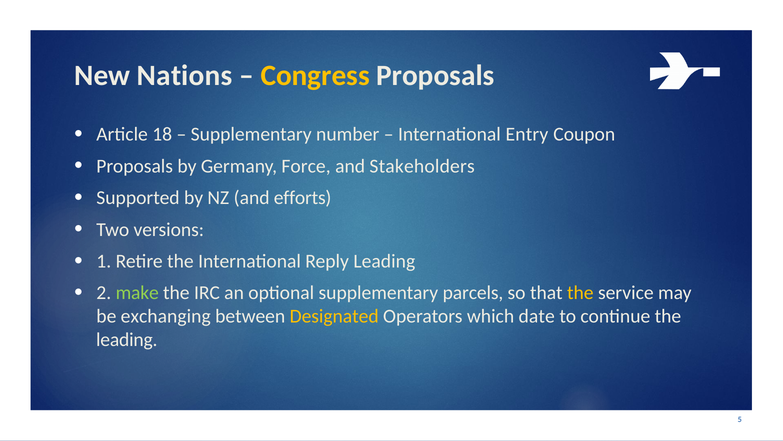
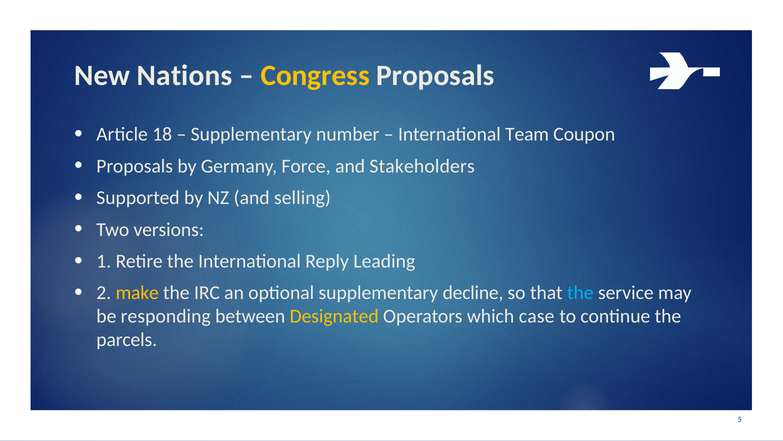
Entry: Entry -> Team
efforts: efforts -> selling
make colour: light green -> yellow
parcels: parcels -> decline
the at (580, 293) colour: yellow -> light blue
exchanging: exchanging -> responding
date: date -> case
leading at (127, 340): leading -> parcels
